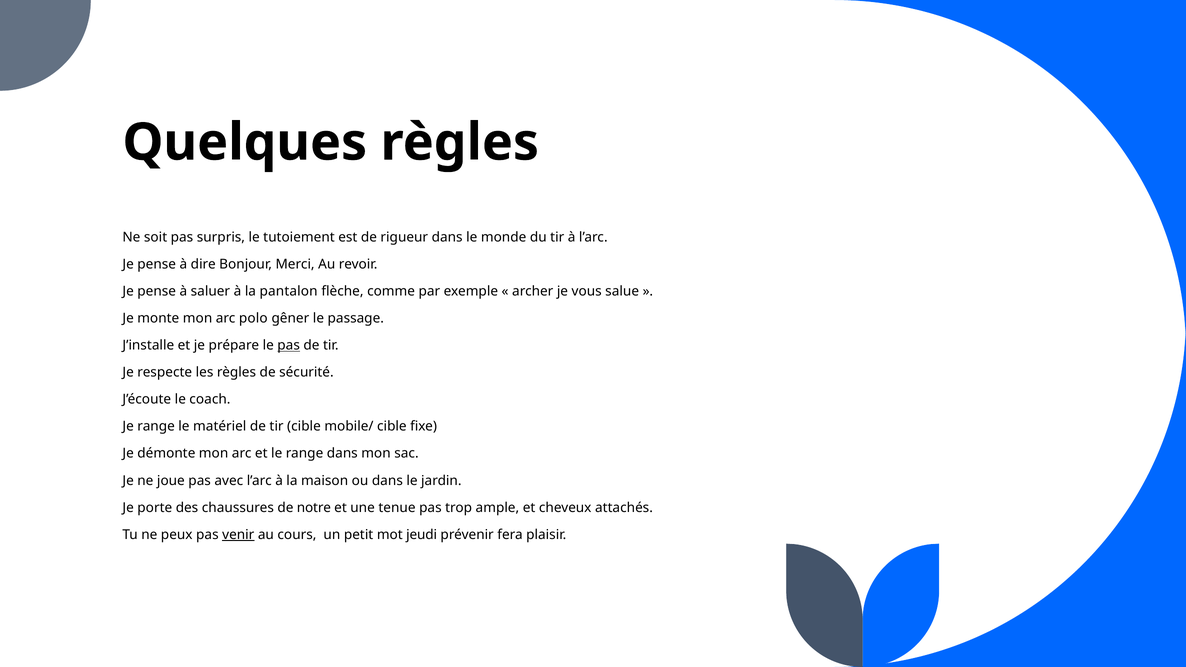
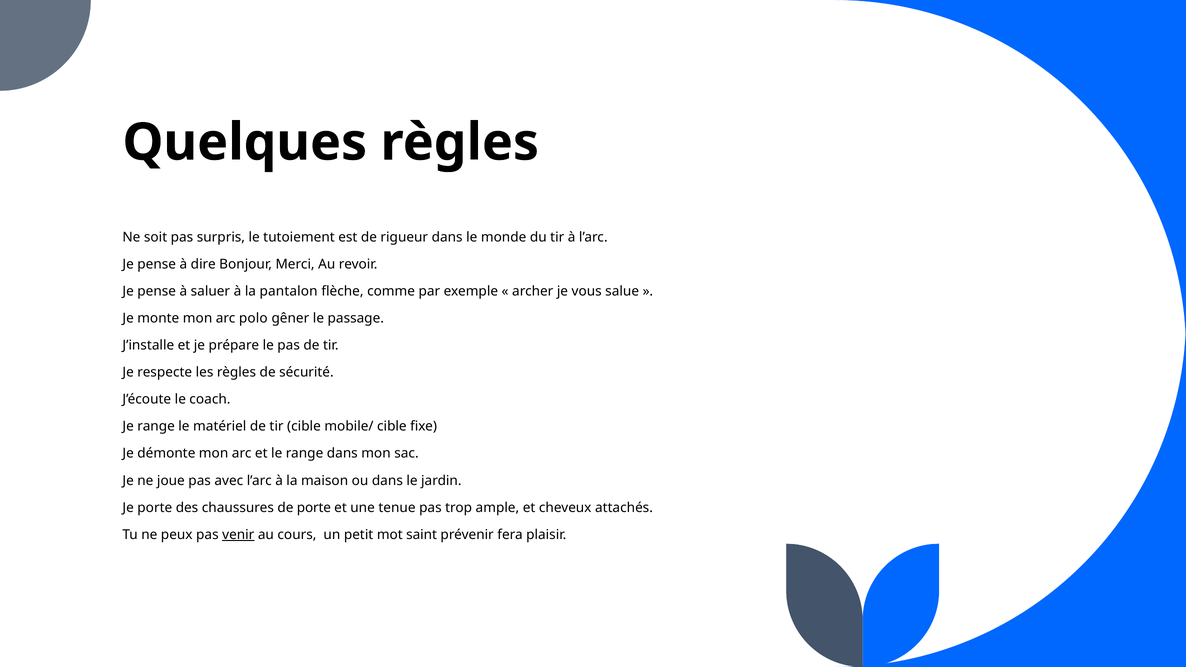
pas at (289, 345) underline: present -> none
de notre: notre -> porte
jeudi: jeudi -> saint
